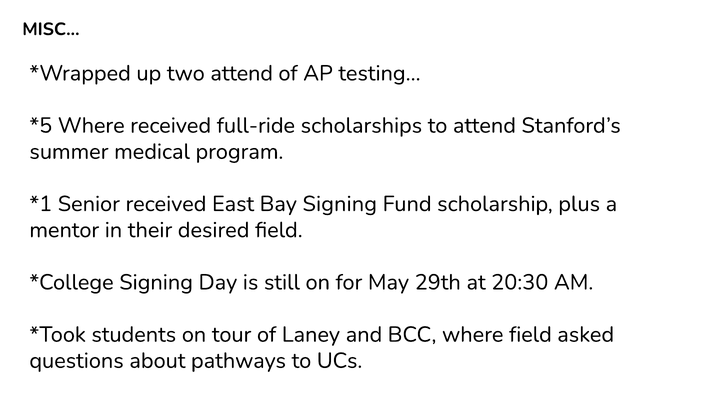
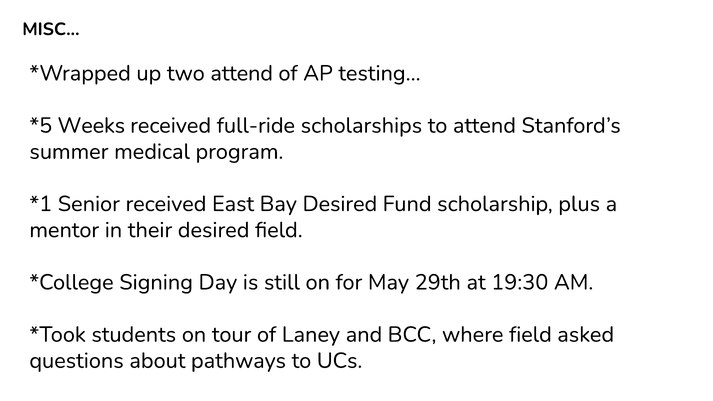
Where at (91, 126): Where -> Weeks
Bay Signing: Signing -> Desired
20:30: 20:30 -> 19:30
